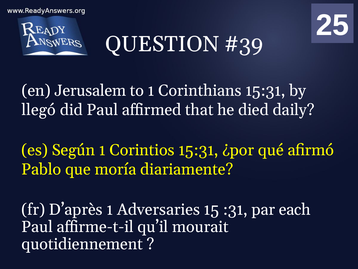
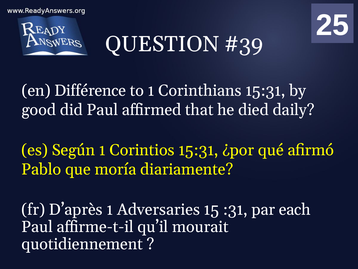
Jerusalem: Jerusalem -> Différence
llegó: llegó -> good
